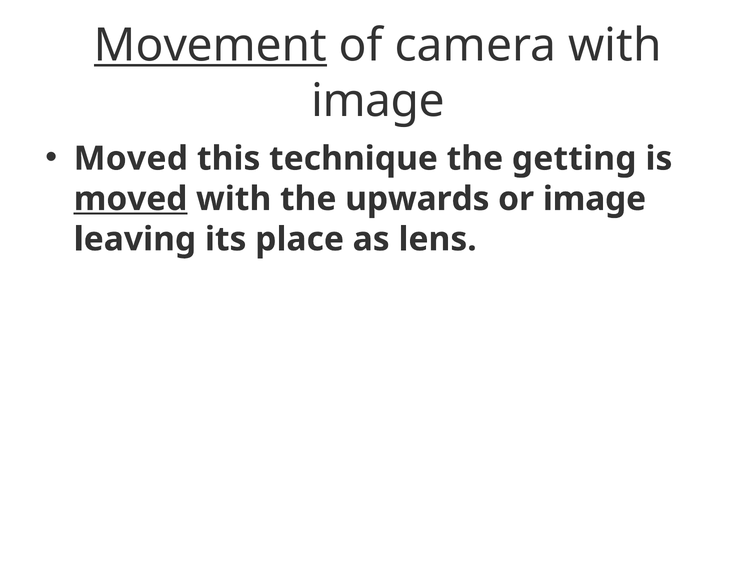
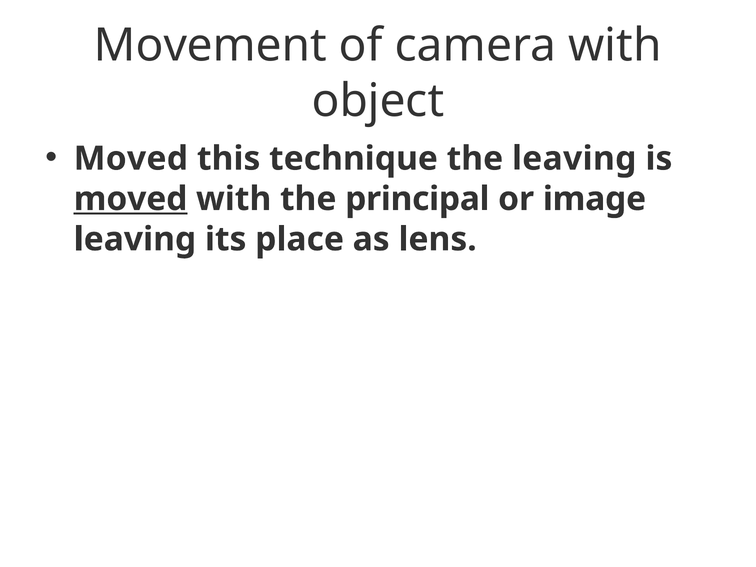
Movement underline: present -> none
image at (378, 101): image -> object
the getting: getting -> leaving
upwards: upwards -> principal
